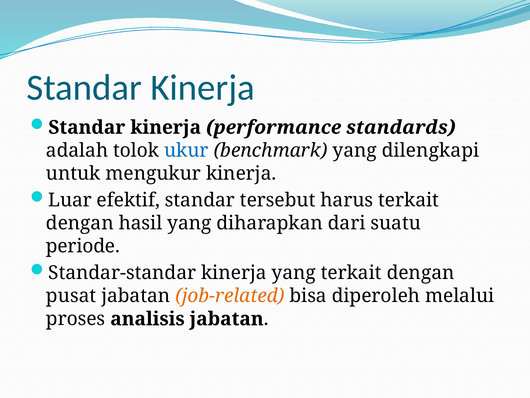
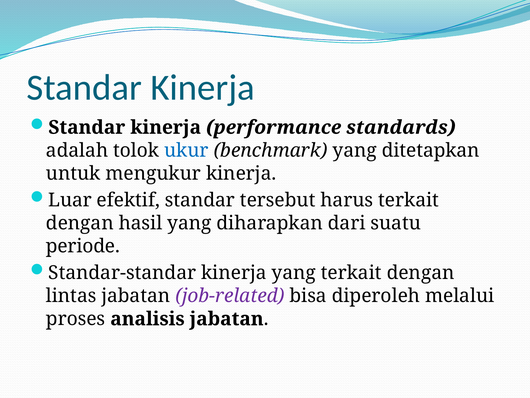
dilengkapi: dilengkapi -> ditetapkan
pusat: pusat -> lintas
job-related colour: orange -> purple
